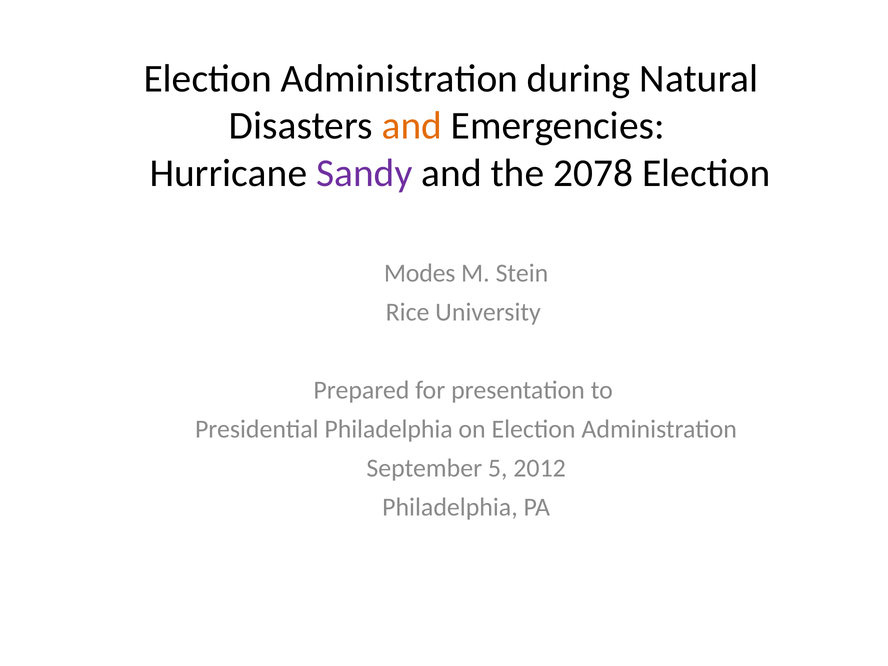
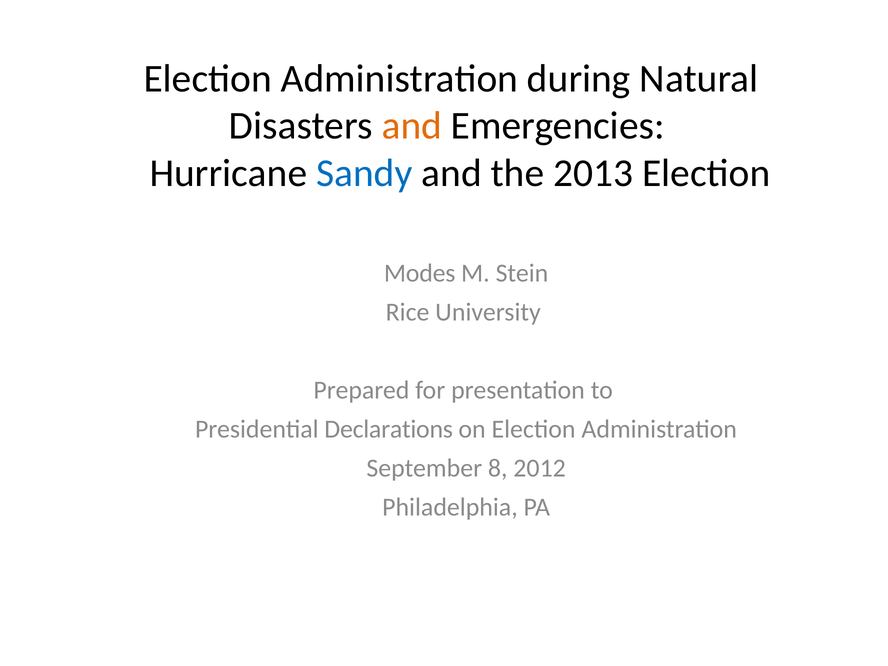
Sandy colour: purple -> blue
2078: 2078 -> 2013
Presidential Philadelphia: Philadelphia -> Declarations
5: 5 -> 8
